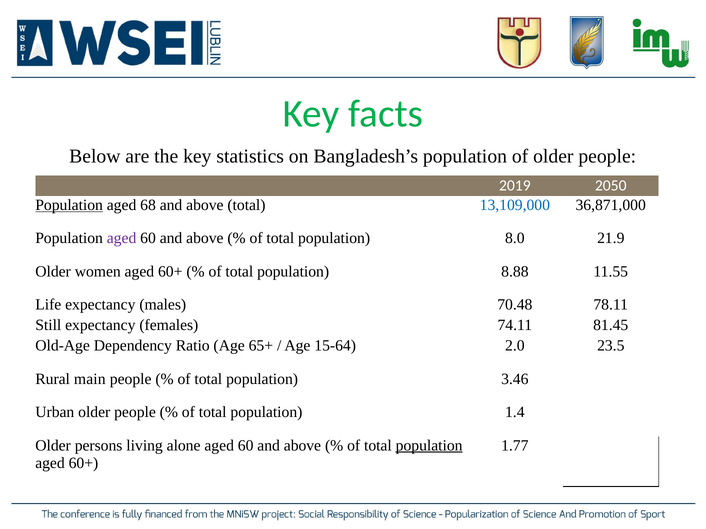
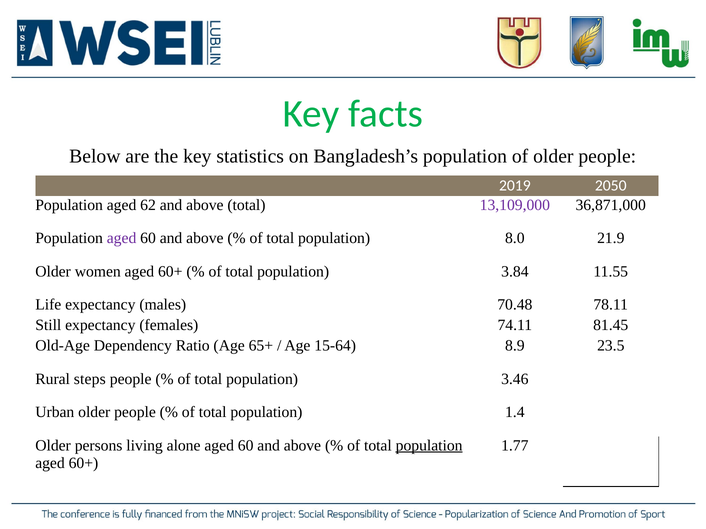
Population at (69, 205) underline: present -> none
68: 68 -> 62
13,109,000 colour: blue -> purple
8.88: 8.88 -> 3.84
2.0: 2.0 -> 8.9
main: main -> steps
